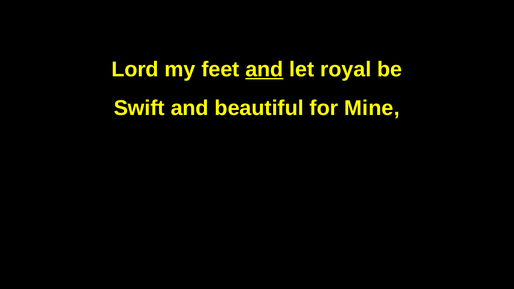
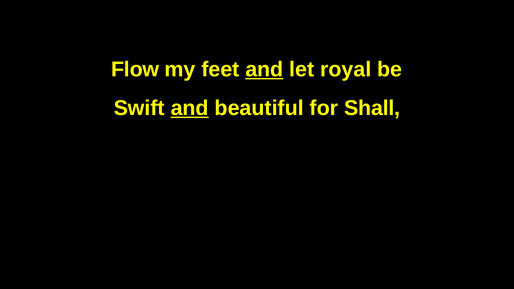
Lord: Lord -> Flow
and at (190, 108) underline: none -> present
Mine: Mine -> Shall
